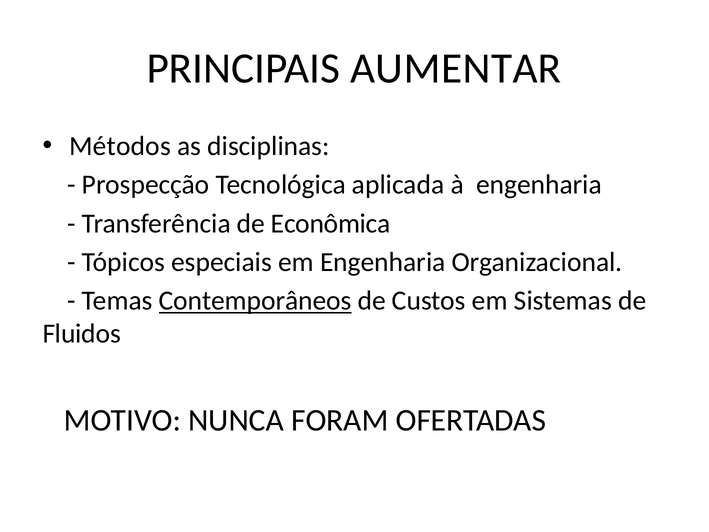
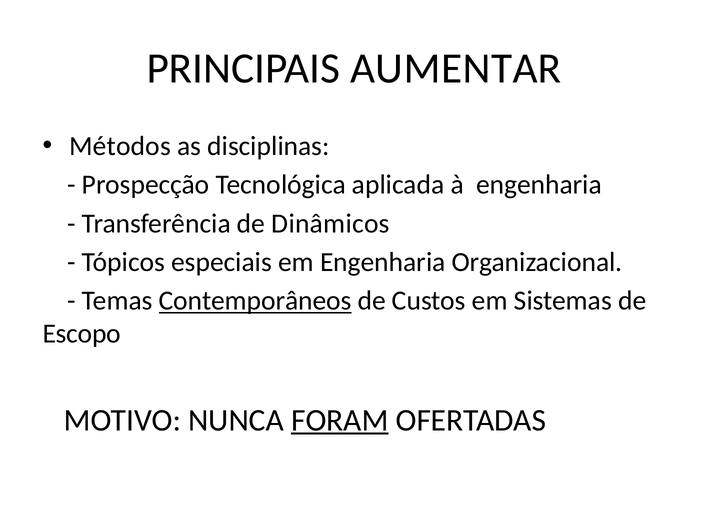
Econômica: Econômica -> Dinâmicos
Fluidos: Fluidos -> Escopo
FORAM underline: none -> present
